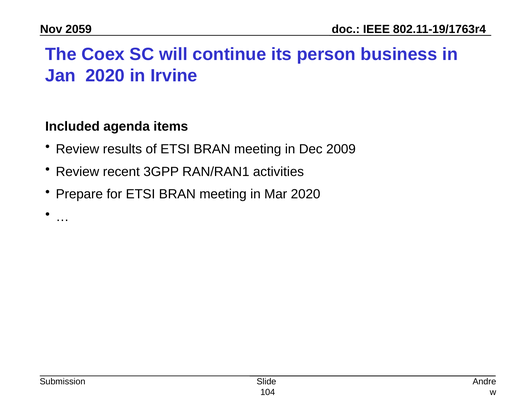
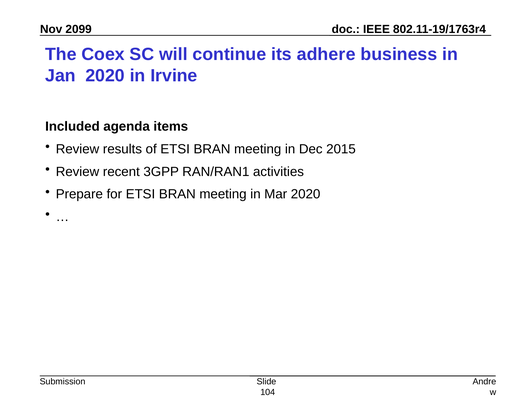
2059: 2059 -> 2099
person: person -> adhere
2009: 2009 -> 2015
